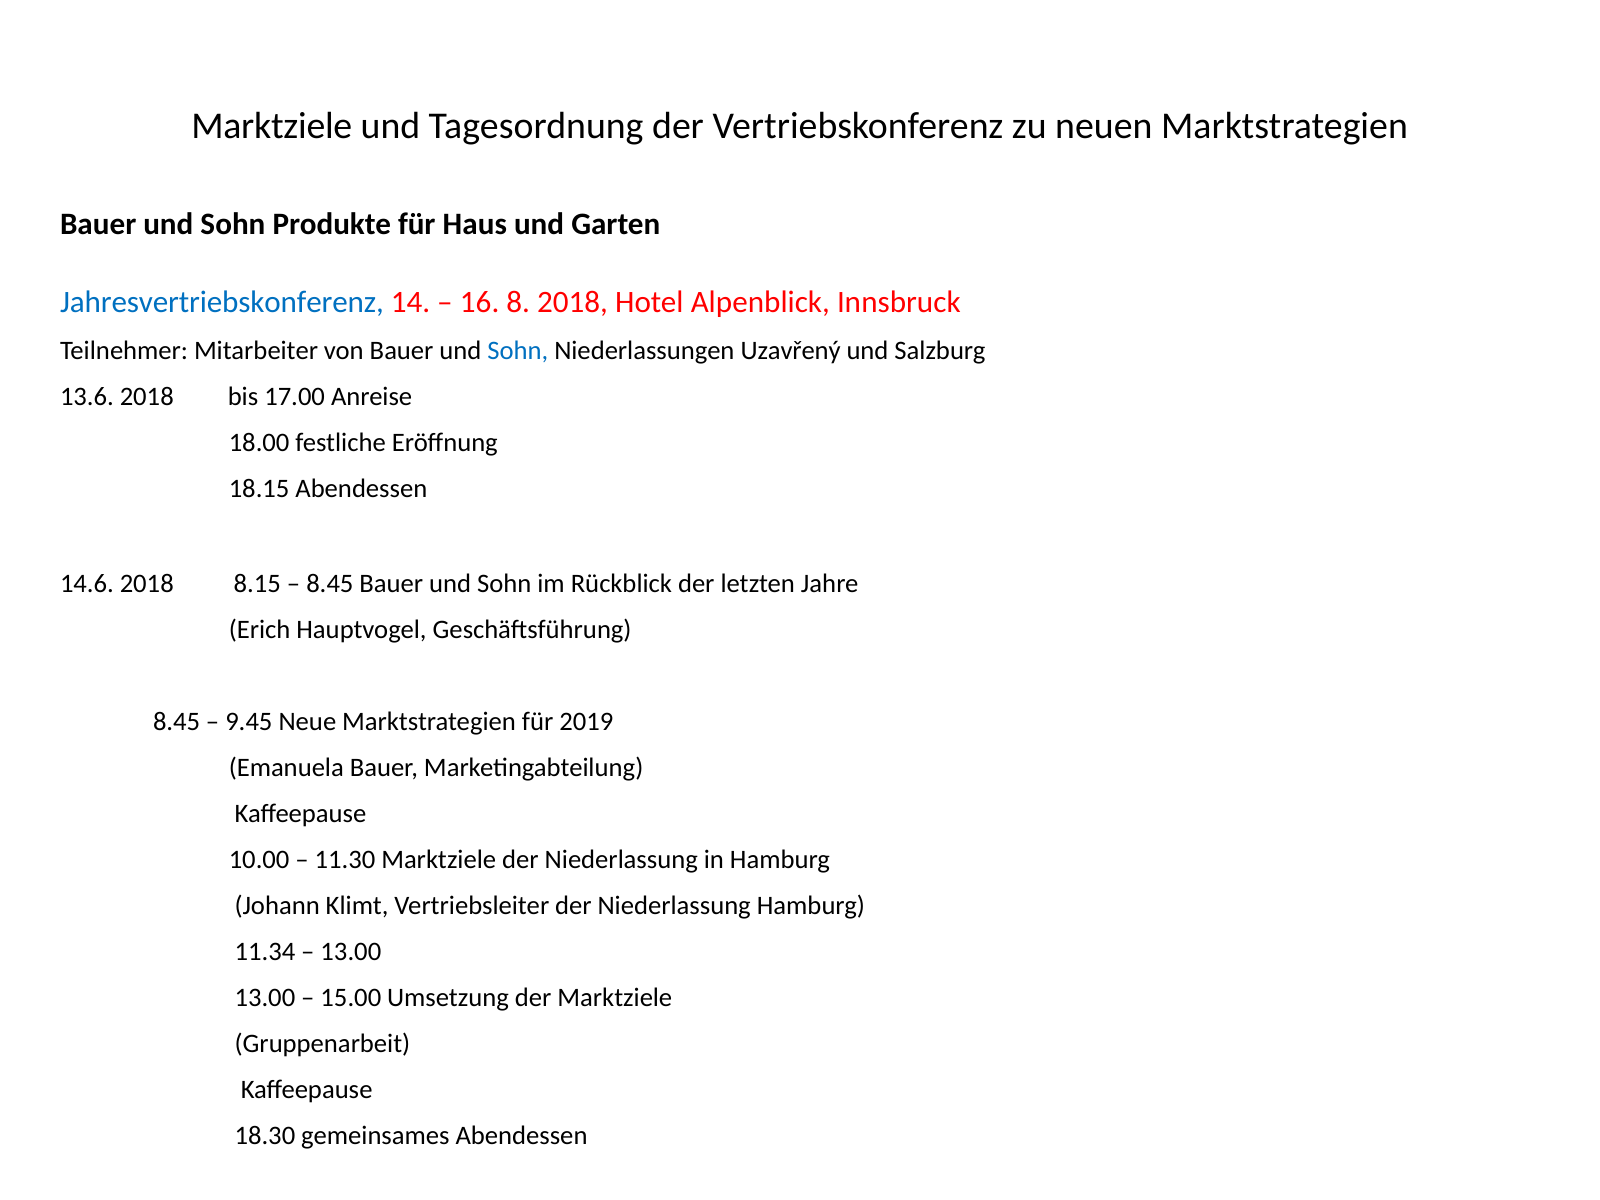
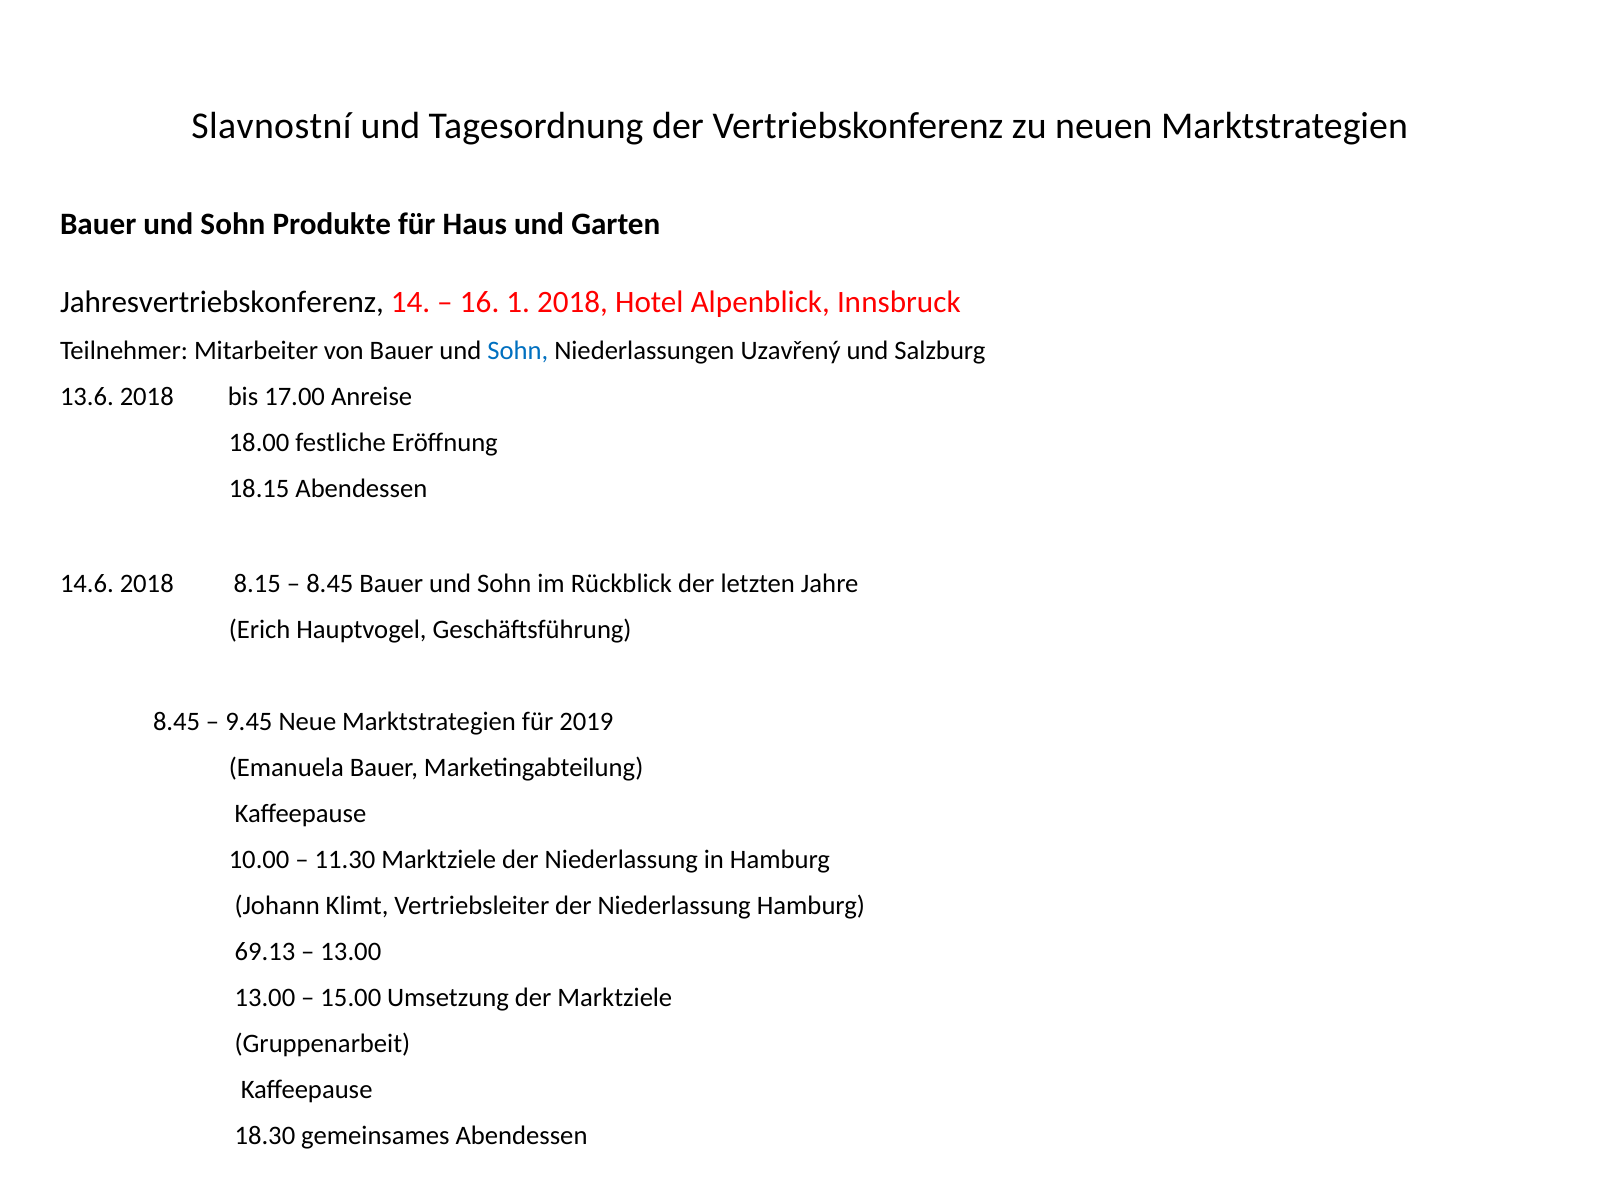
Marktziele at (272, 126): Marktziele -> Slavnostní
Jahresvertriebskonferenz colour: blue -> black
8: 8 -> 1
11.34: 11.34 -> 69.13
